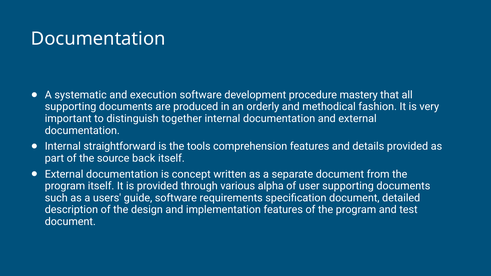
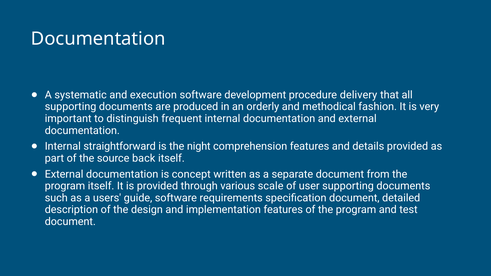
mastery: mastery -> delivery
together: together -> frequent
tools: tools -> night
alpha: alpha -> scale
